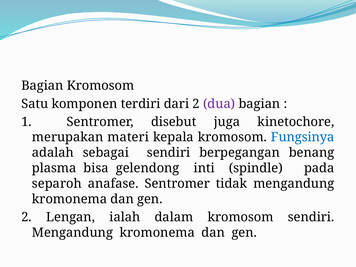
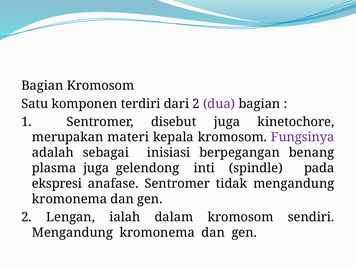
Fungsinya colour: blue -> purple
sebagai sendiri: sendiri -> inisiasi
plasma bisa: bisa -> juga
separoh: separoh -> ekspresi
